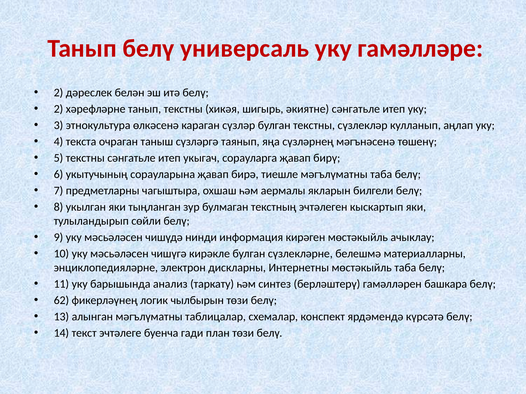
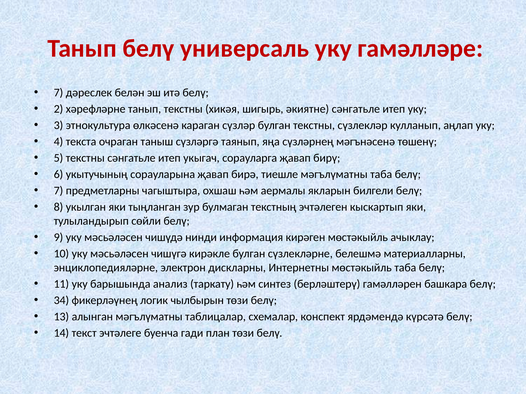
2 at (58, 93): 2 -> 7
62: 62 -> 34
